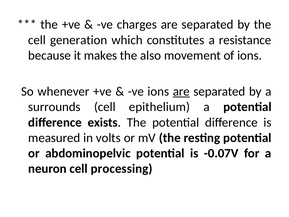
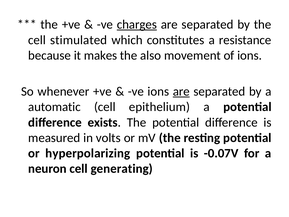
charges underline: none -> present
generation: generation -> stimulated
surrounds: surrounds -> automatic
abdominopelvic: abdominopelvic -> hyperpolarizing
processing: processing -> generating
